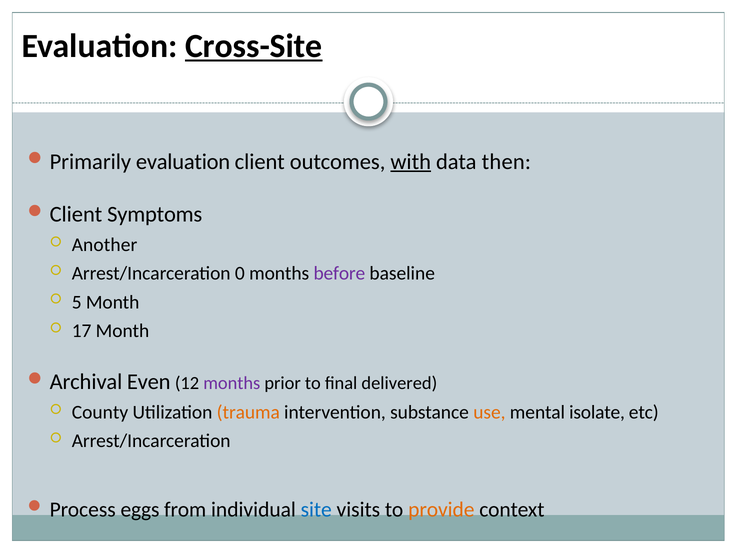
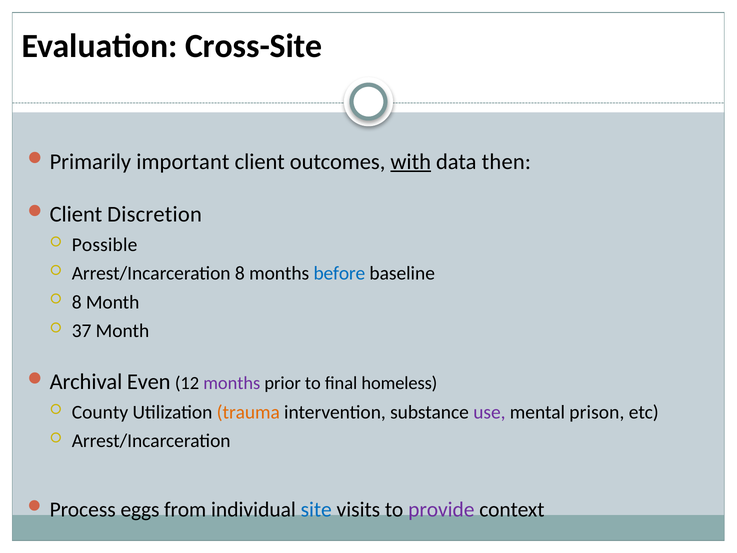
Cross-Site underline: present -> none
evaluation at (183, 162): evaluation -> important
Symptoms: Symptoms -> Discretion
Another: Another -> Possible
Arrest/Incarceration 0: 0 -> 8
before colour: purple -> blue
5 at (77, 302): 5 -> 8
17: 17 -> 37
delivered: delivered -> homeless
use colour: orange -> purple
isolate: isolate -> prison
provide colour: orange -> purple
